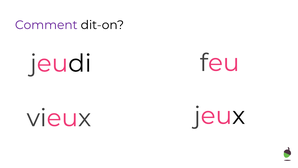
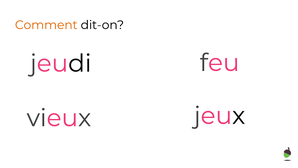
Comment colour: purple -> orange
